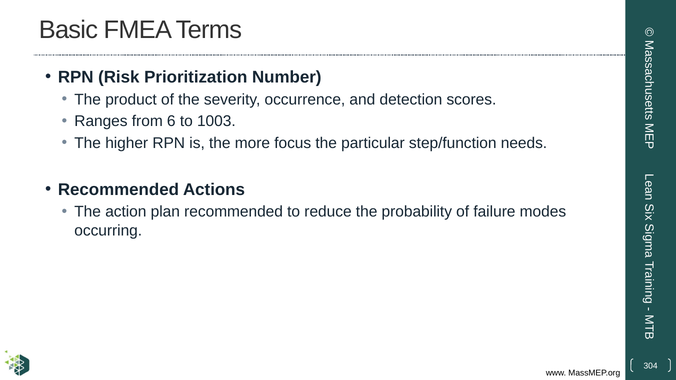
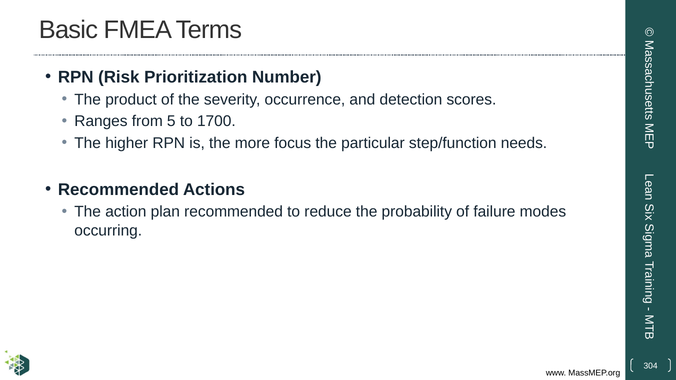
6: 6 -> 5
1003: 1003 -> 1700
